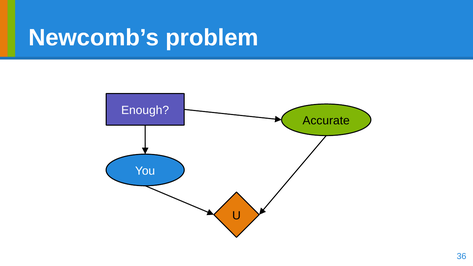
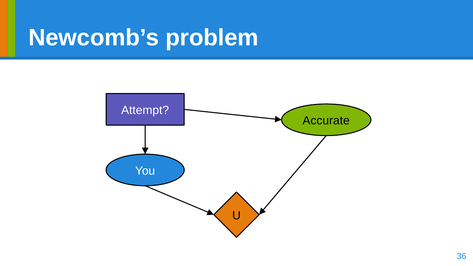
Enough: Enough -> Attempt
